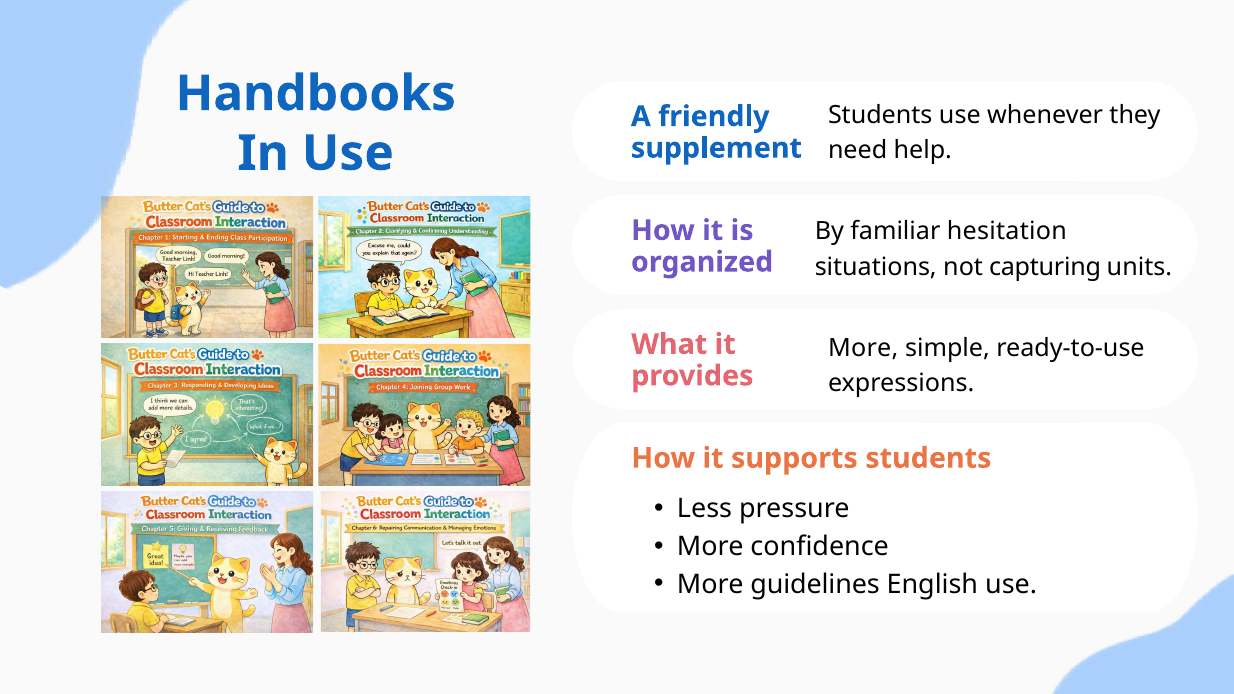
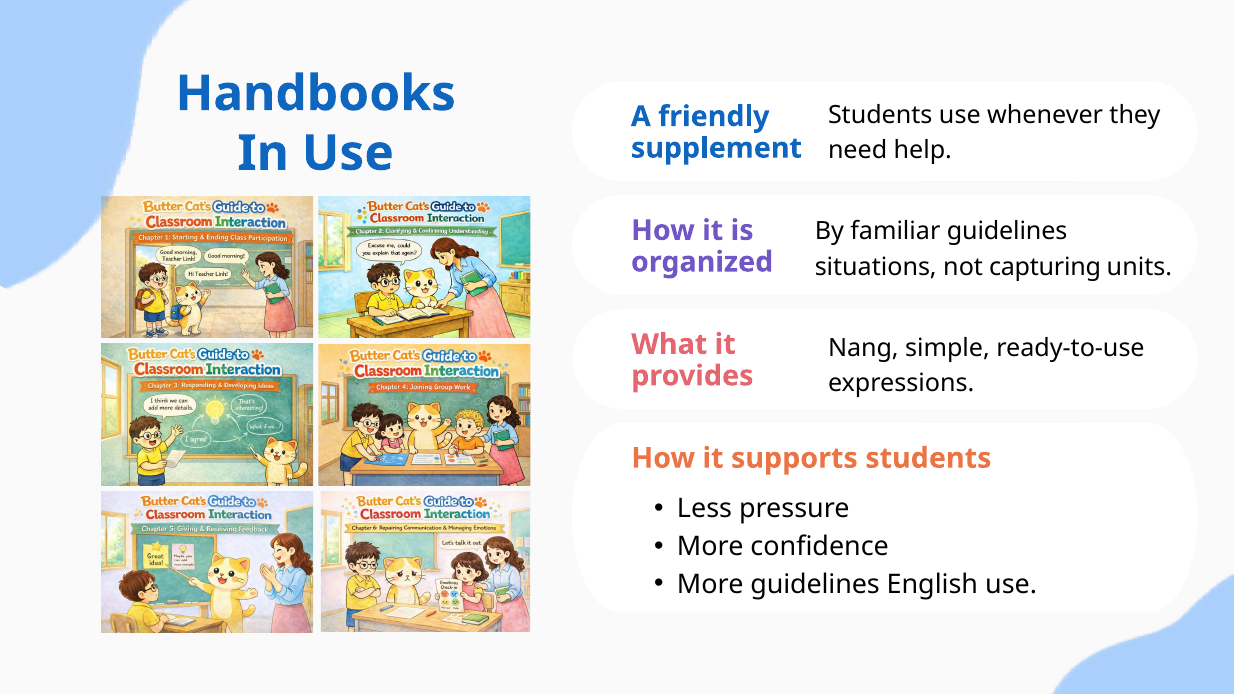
familiar hesitation: hesitation -> guidelines
More at (863, 349): More -> Nang
